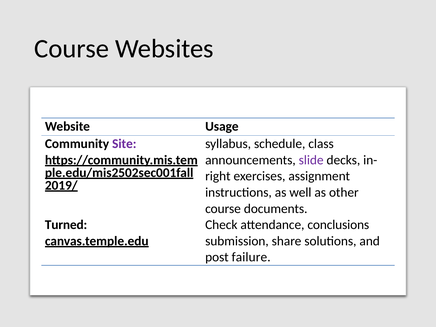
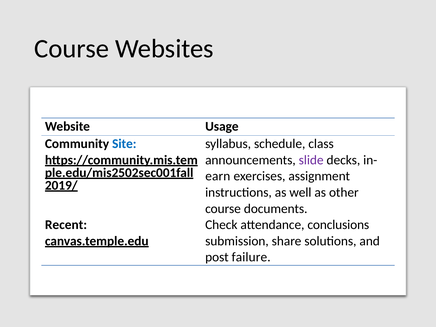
Site colour: purple -> blue
right: right -> earn
Turned: Turned -> Recent
